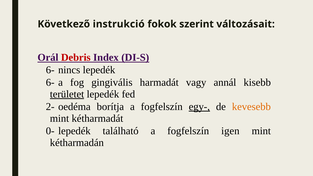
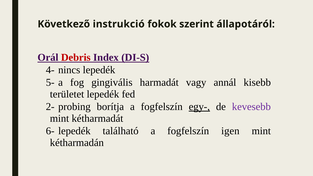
változásait: változásait -> állapotáról
6- at (50, 70): 6- -> 4-
6- at (50, 82): 6- -> 5-
területet underline: present -> none
oedéma: oedéma -> probing
kevesebb colour: orange -> purple
0-: 0- -> 6-
